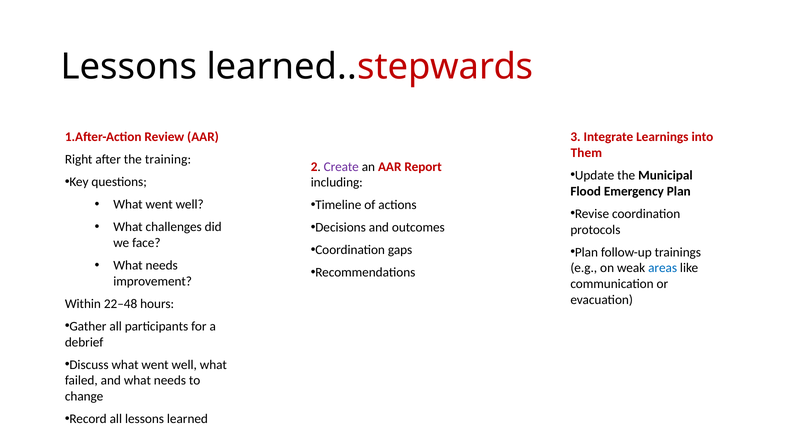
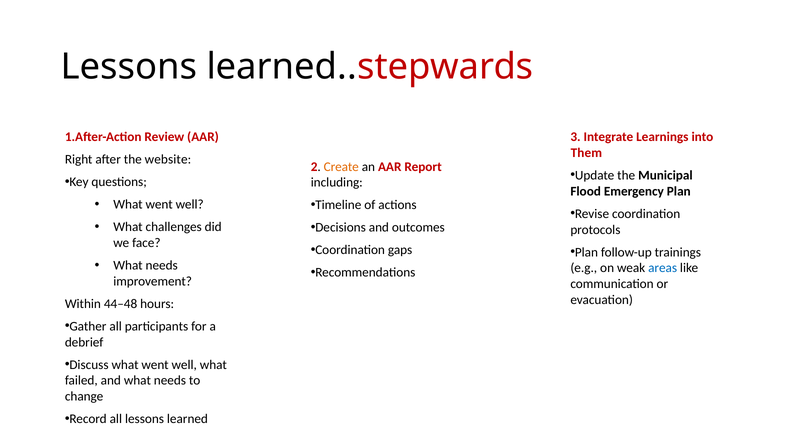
training: training -> website
Create colour: purple -> orange
22–48: 22–48 -> 44–48
